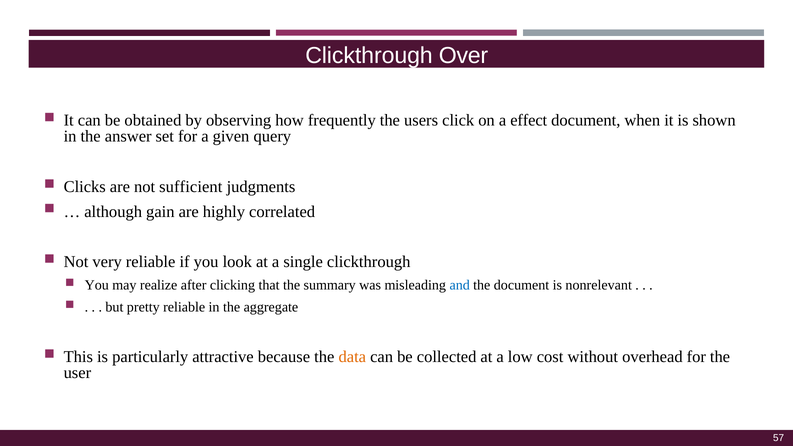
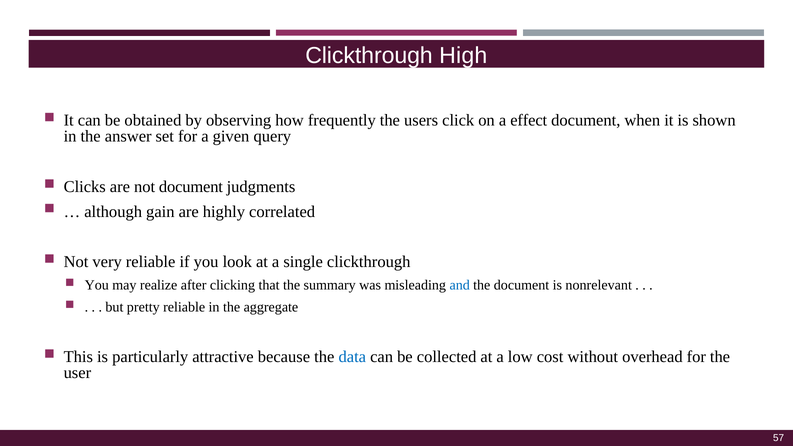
Over: Over -> High
not sufficient: sufficient -> document
data colour: orange -> blue
